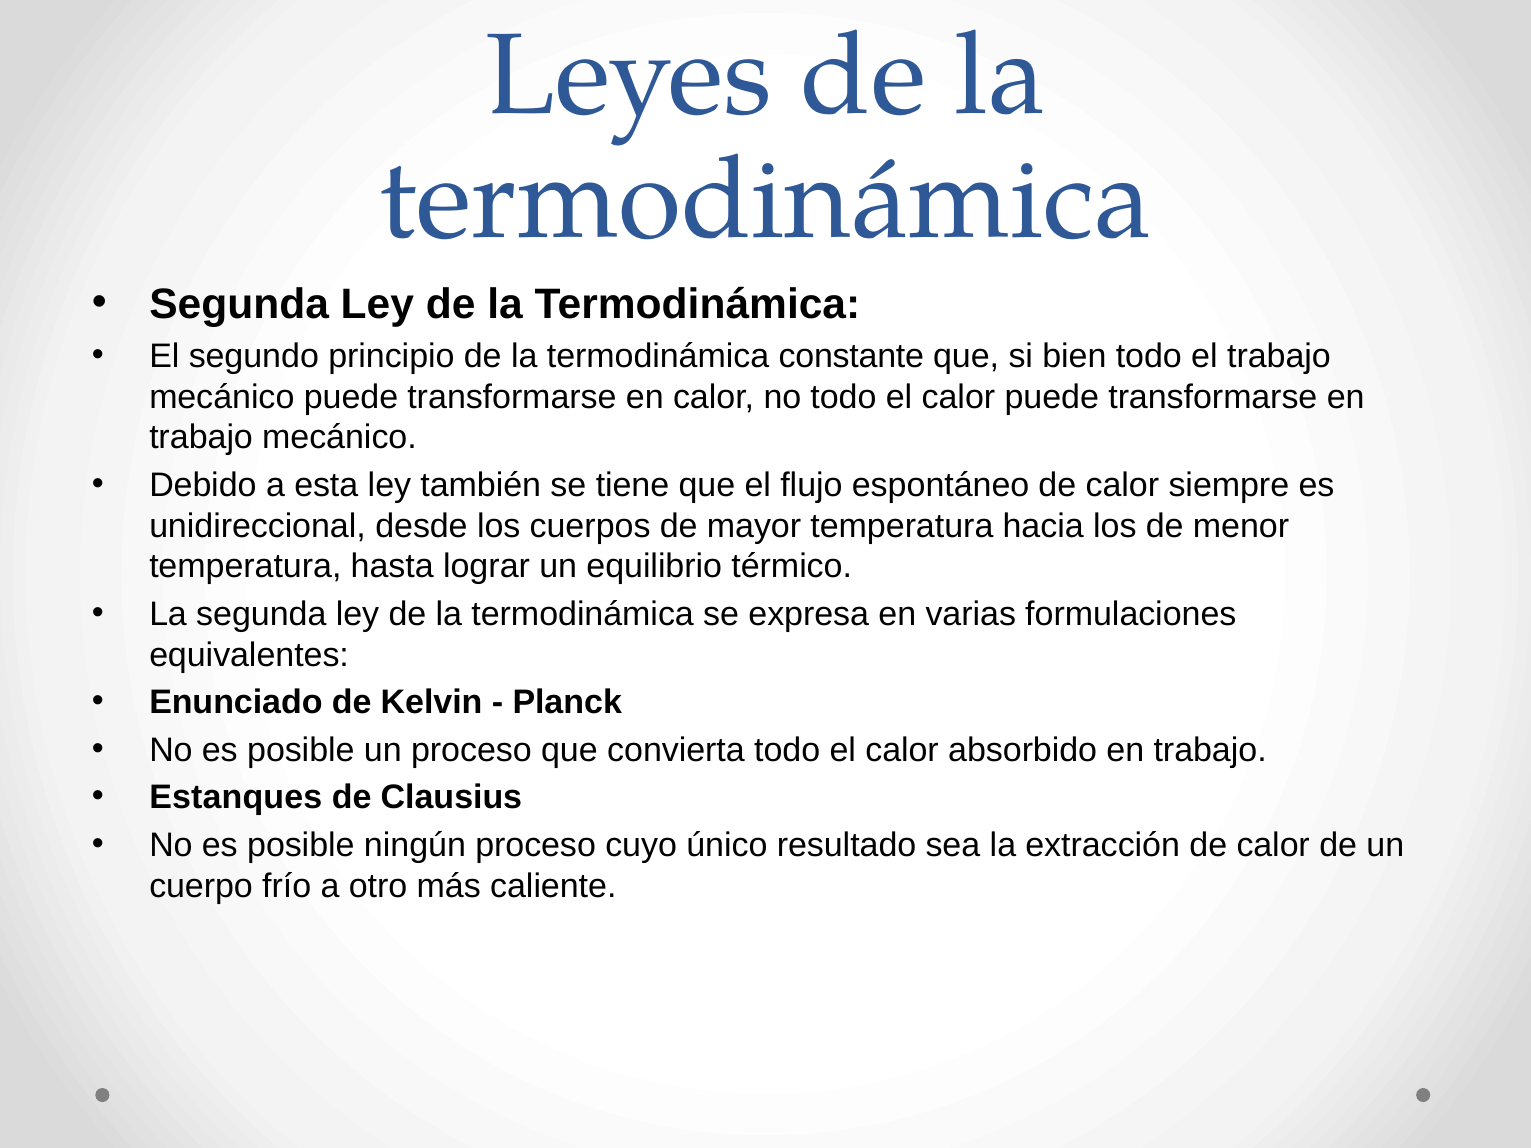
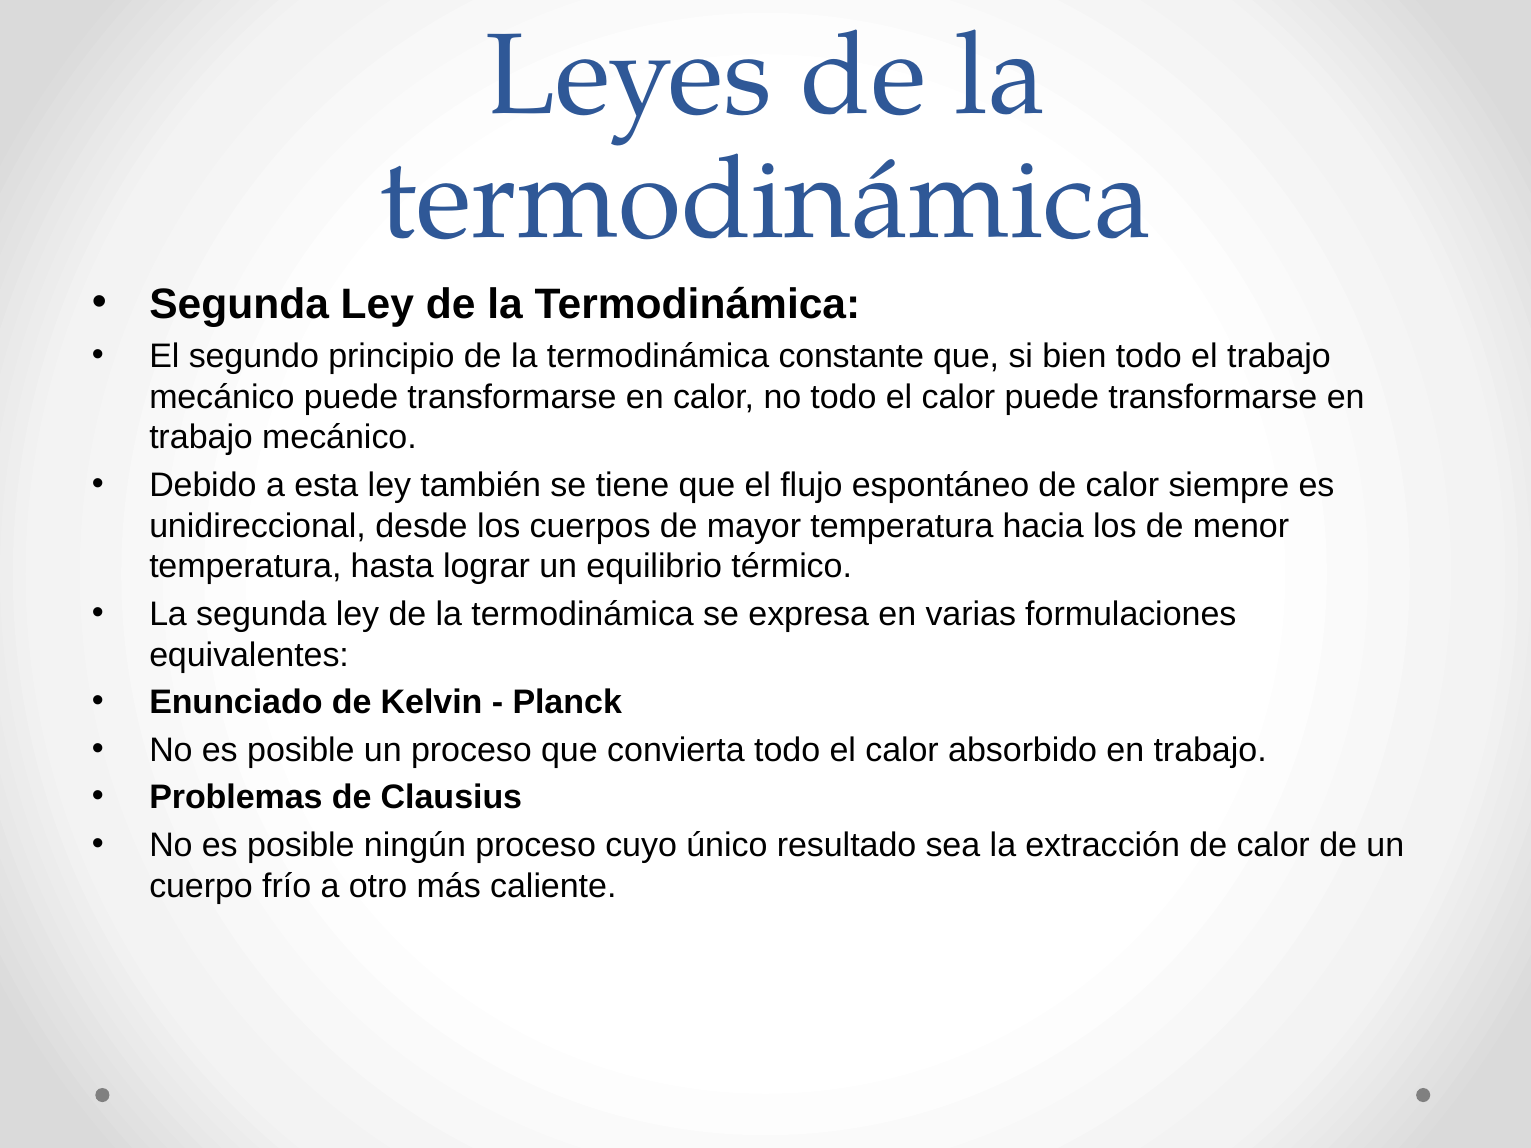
Estanques: Estanques -> Problemas
